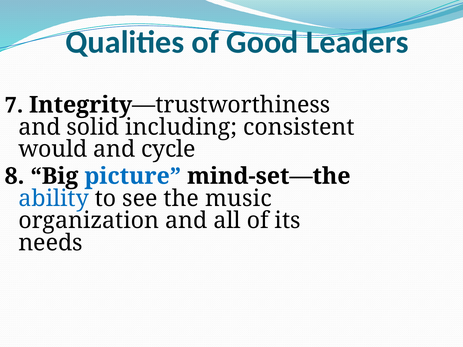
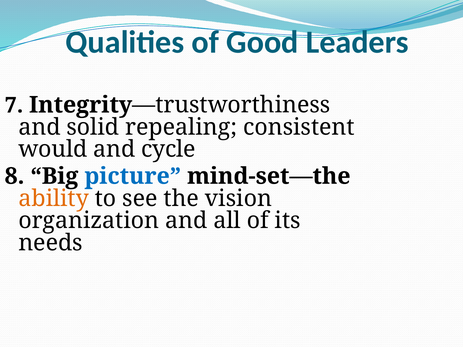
including: including -> repealing
ability colour: blue -> orange
music: music -> vision
